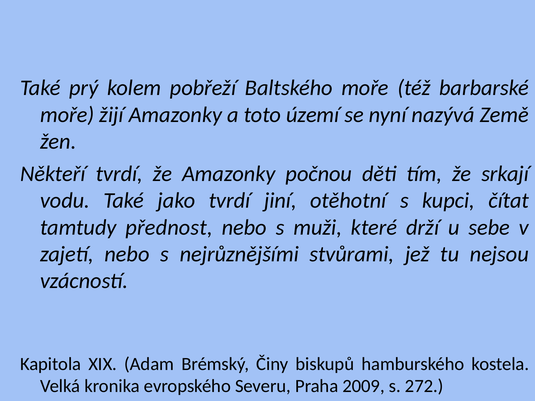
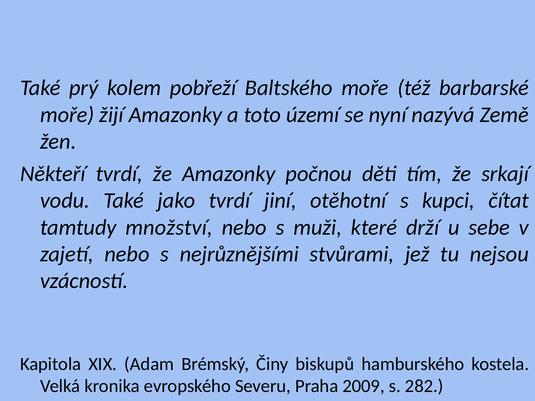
přednost: přednost -> množství
272: 272 -> 282
